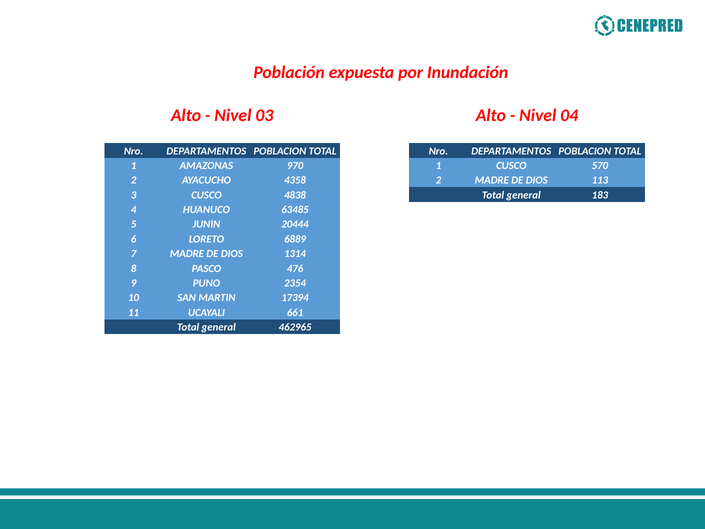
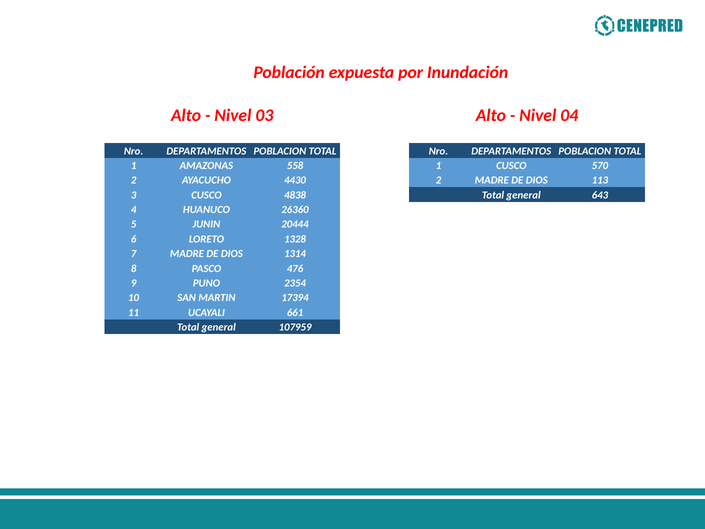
970: 970 -> 558
4358: 4358 -> 4430
183: 183 -> 643
63485: 63485 -> 26360
6889: 6889 -> 1328
462965: 462965 -> 107959
